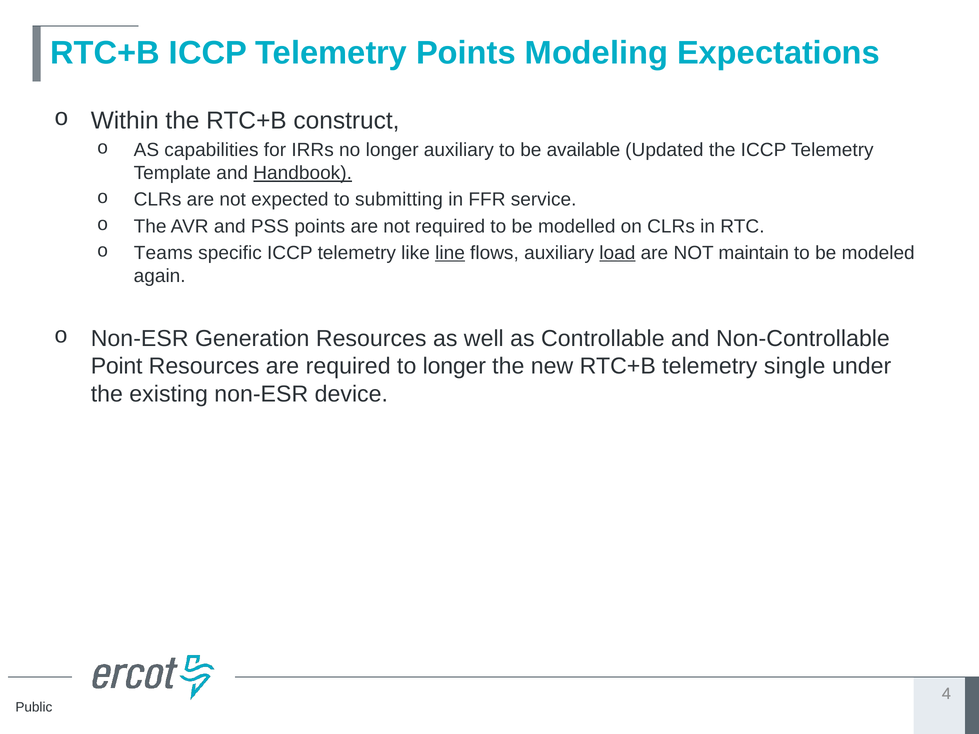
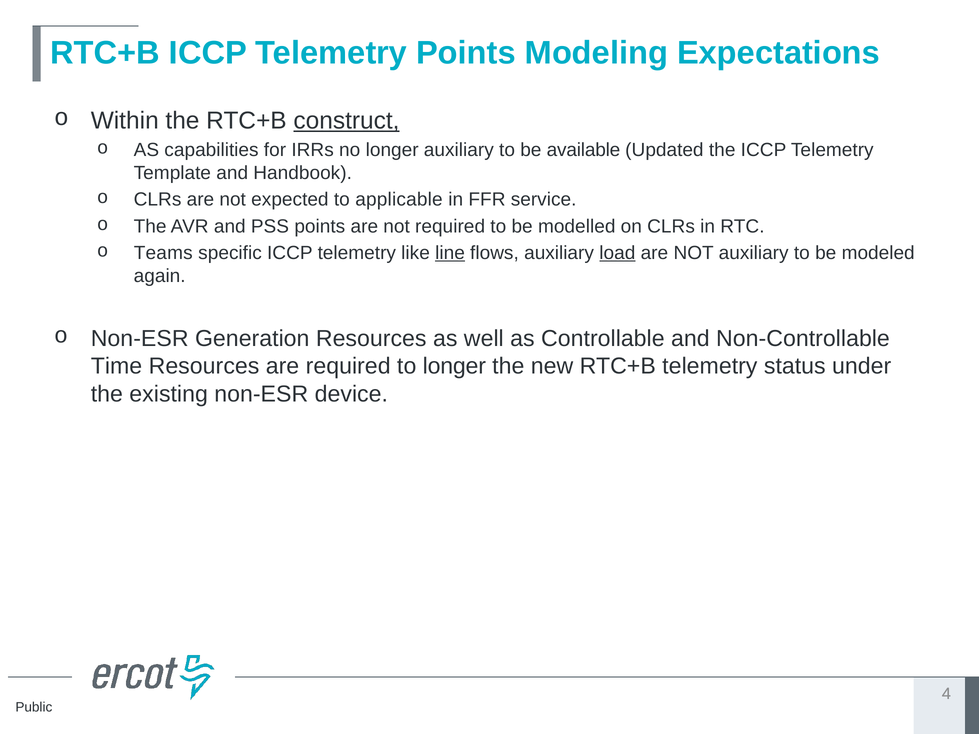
construct underline: none -> present
Handbook underline: present -> none
submitting: submitting -> applicable
NOT maintain: maintain -> auxiliary
Point: Point -> Time
single: single -> status
